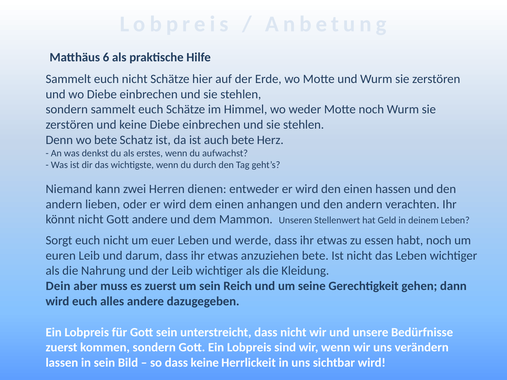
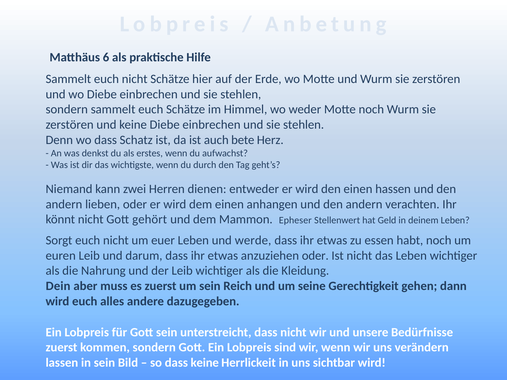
wo bete: bete -> dass
Gott andere: andere -> gehört
Unseren: Unseren -> Epheser
anzuziehen bete: bete -> oder
